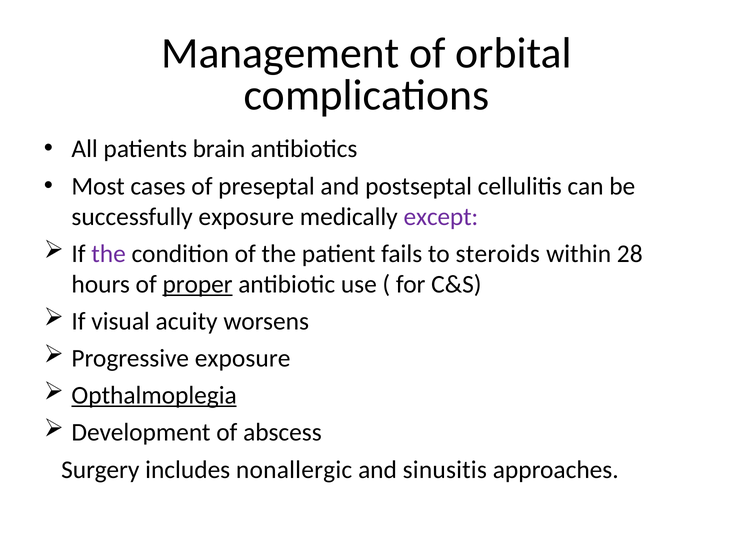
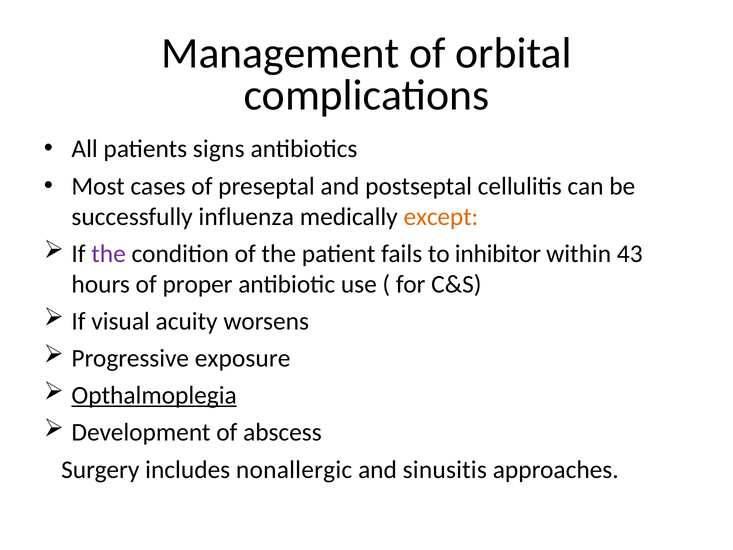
brain: brain -> signs
successfully exposure: exposure -> influenza
except colour: purple -> orange
steroids: steroids -> inhibitor
28: 28 -> 43
proper underline: present -> none
